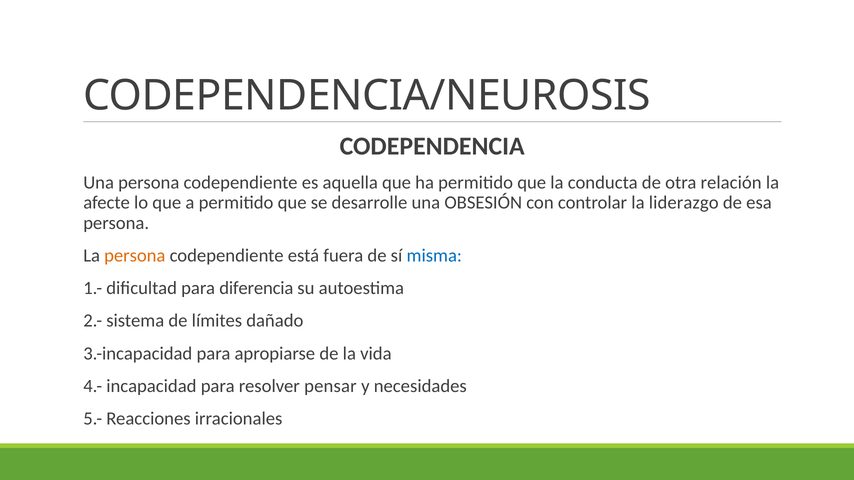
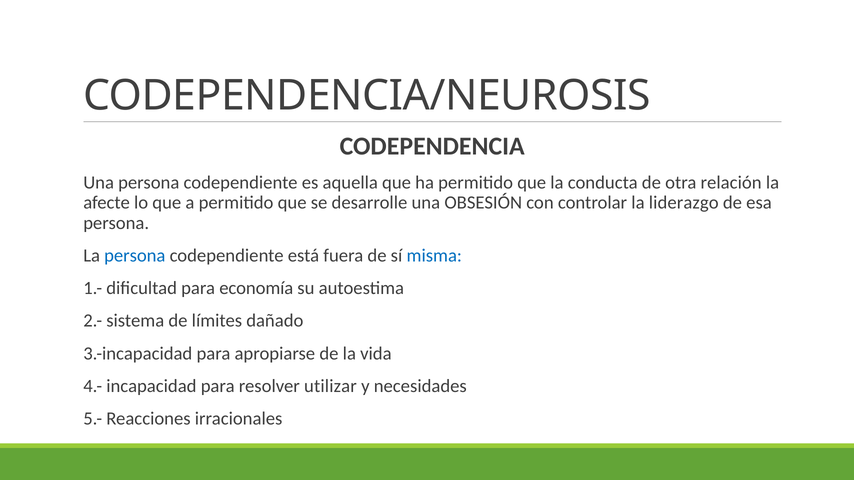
persona at (135, 256) colour: orange -> blue
diferencia: diferencia -> economía
pensar: pensar -> utilizar
